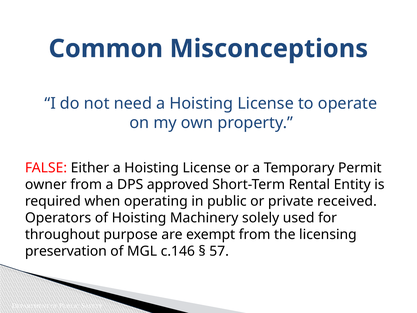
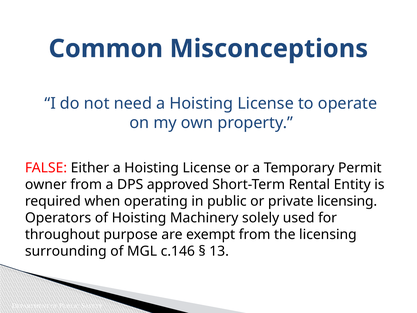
private received: received -> licensing
preservation: preservation -> surrounding
57: 57 -> 13
